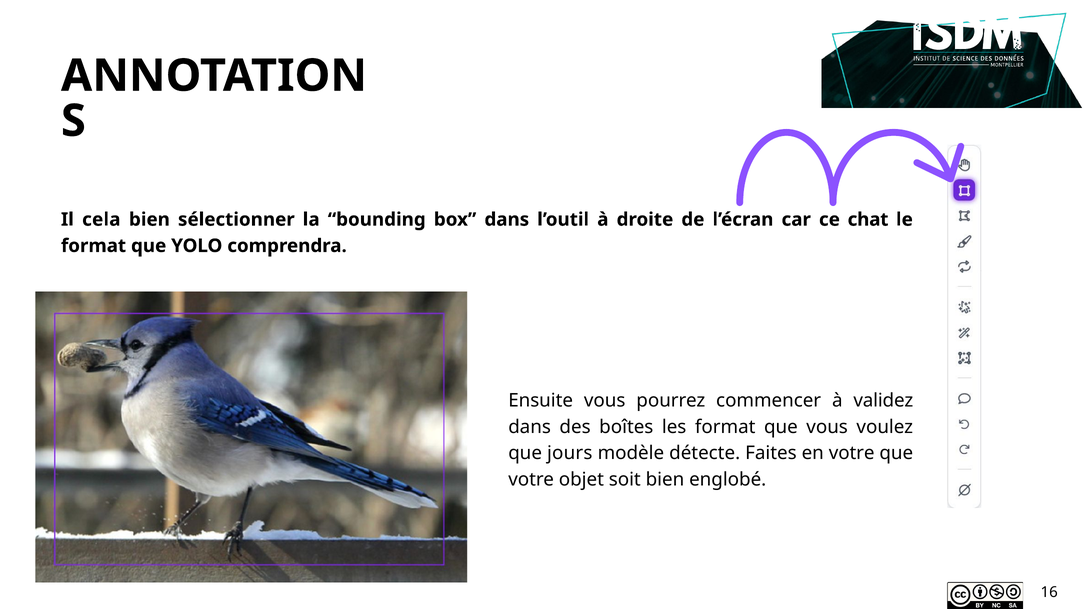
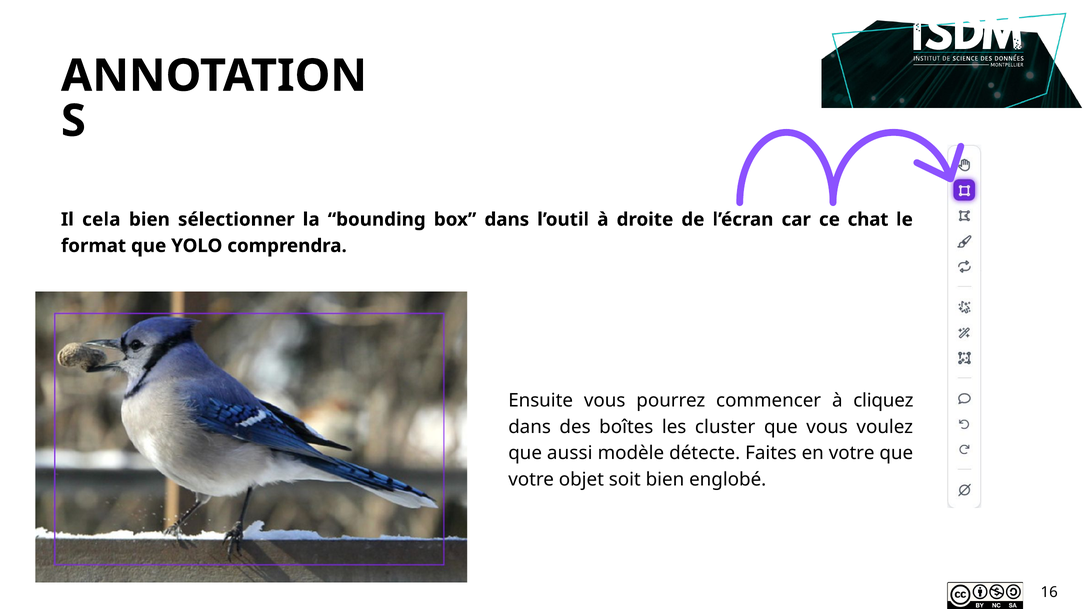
validez: validez -> cliquez
les format: format -> cluster
jours: jours -> aussi
